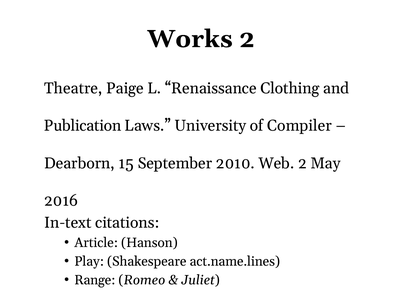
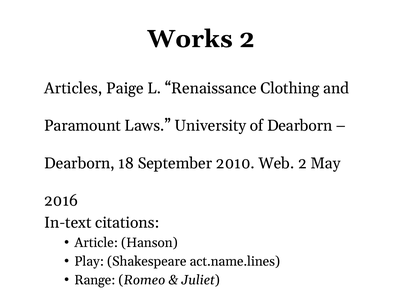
Theatre: Theatre -> Articles
Publication: Publication -> Paramount
of Compiler: Compiler -> Dearborn
15: 15 -> 18
